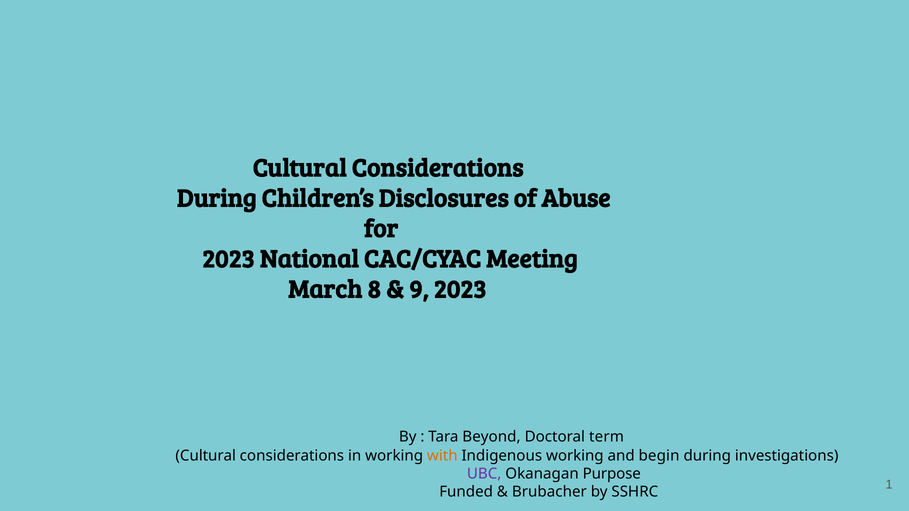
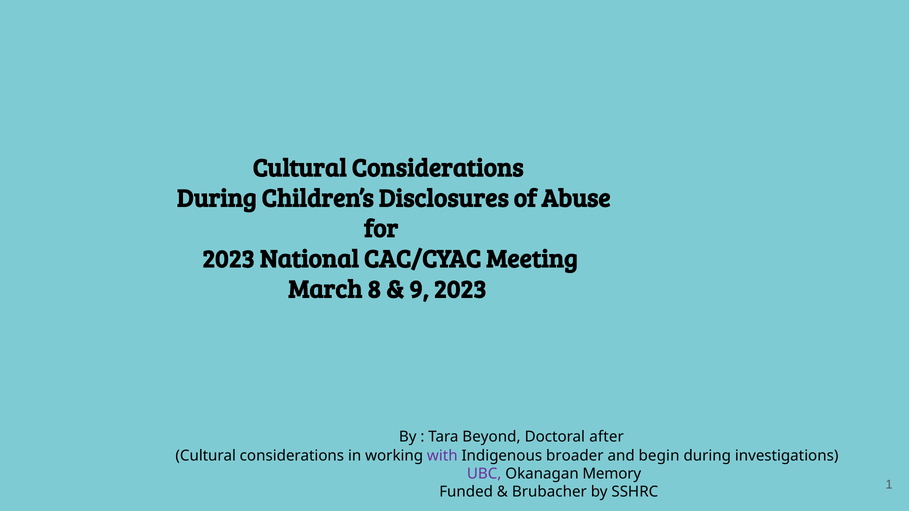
term: term -> after
with colour: orange -> purple
Indigenous working: working -> broader
Purpose: Purpose -> Memory
